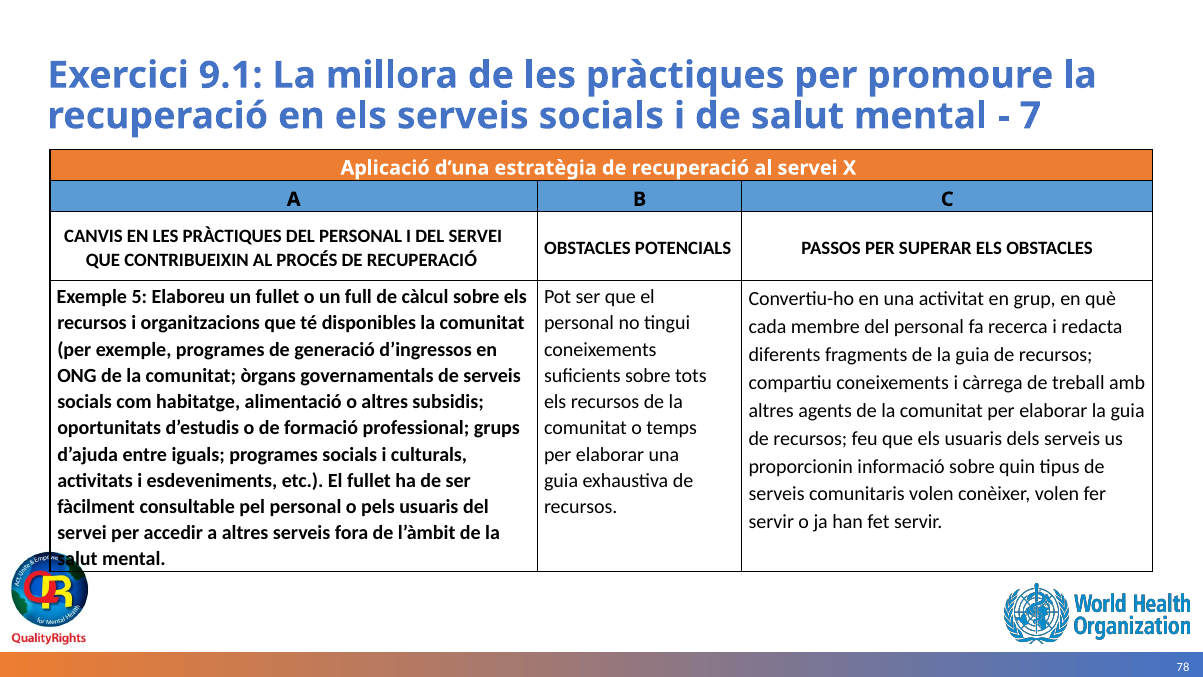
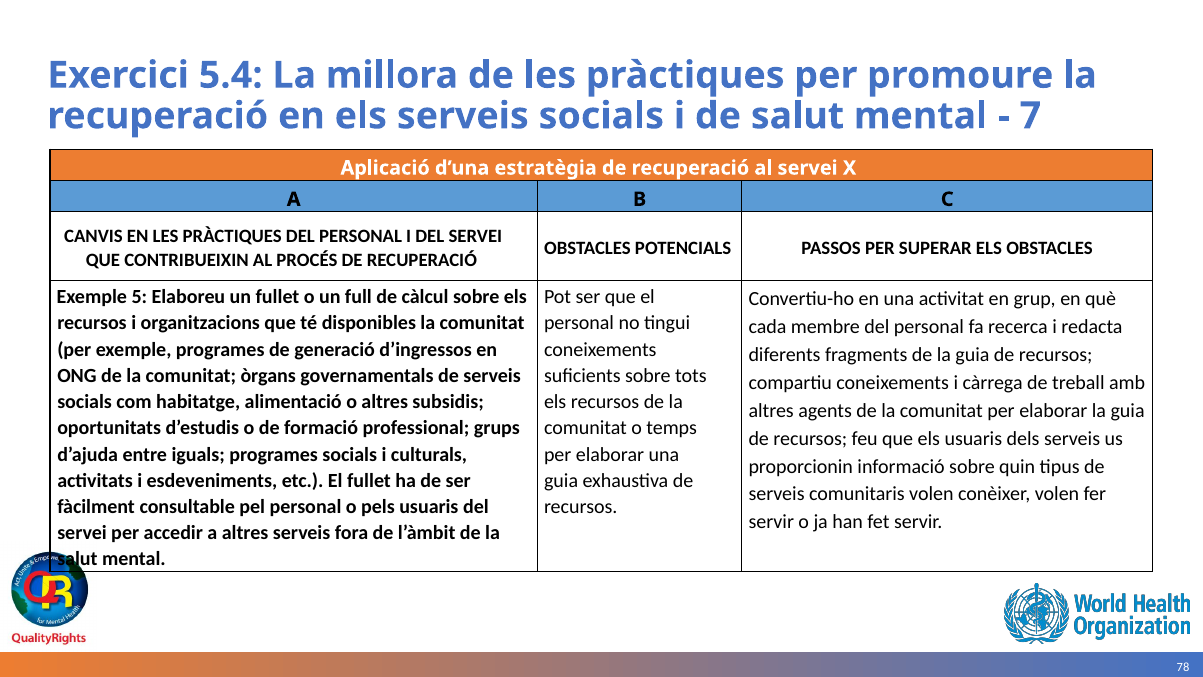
9.1: 9.1 -> 5.4
